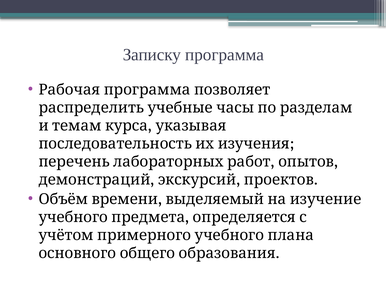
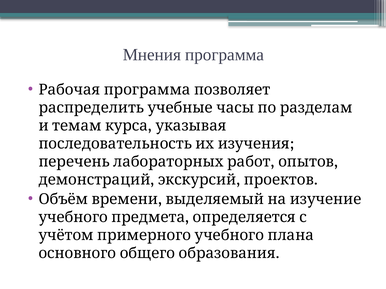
Записку: Записку -> Мнения
